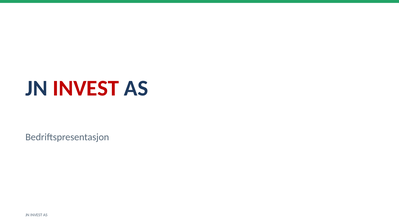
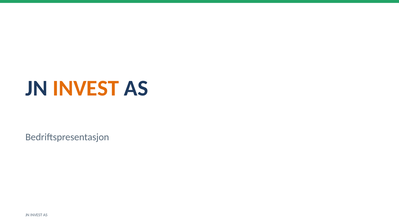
INVEST at (86, 88) colour: red -> orange
